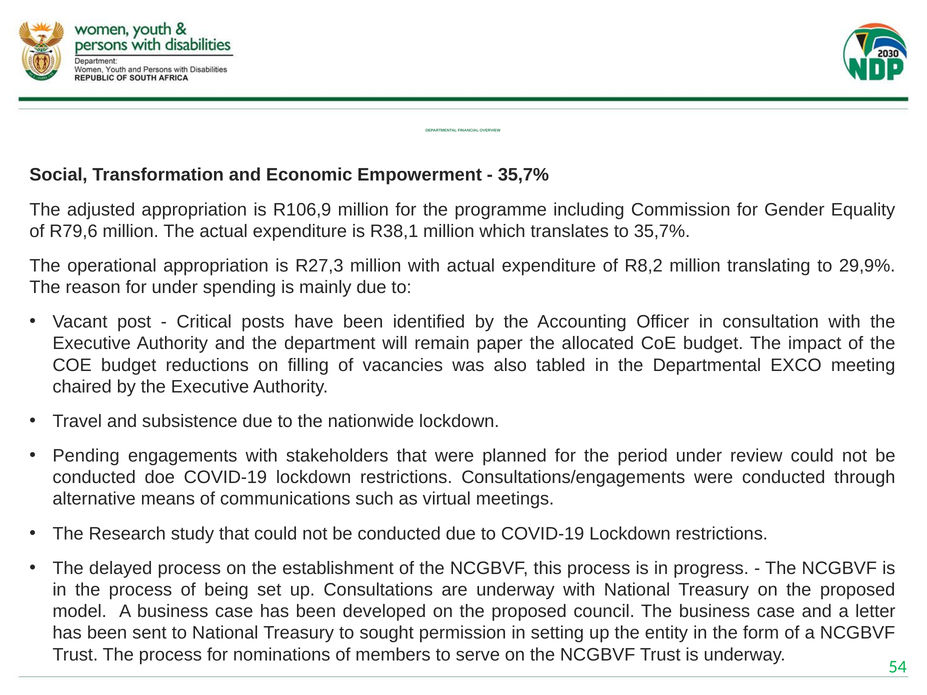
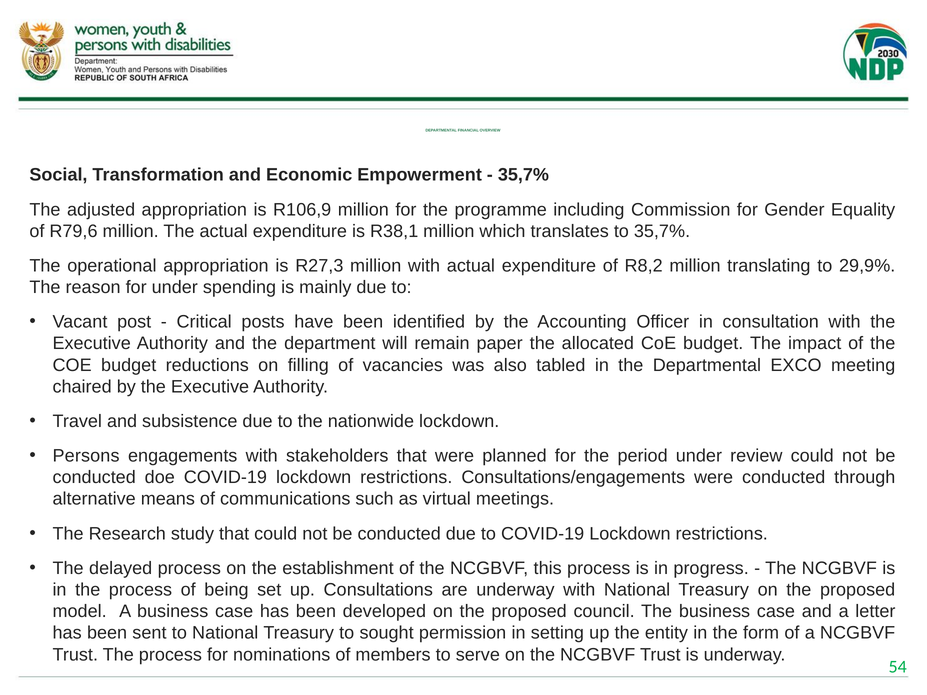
Pending: Pending -> Persons
